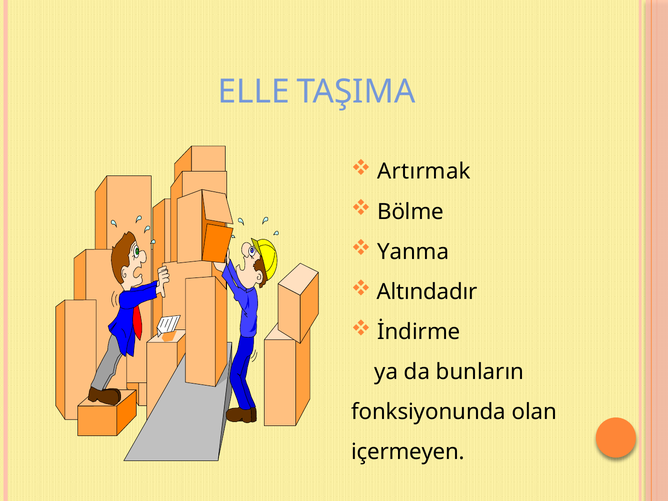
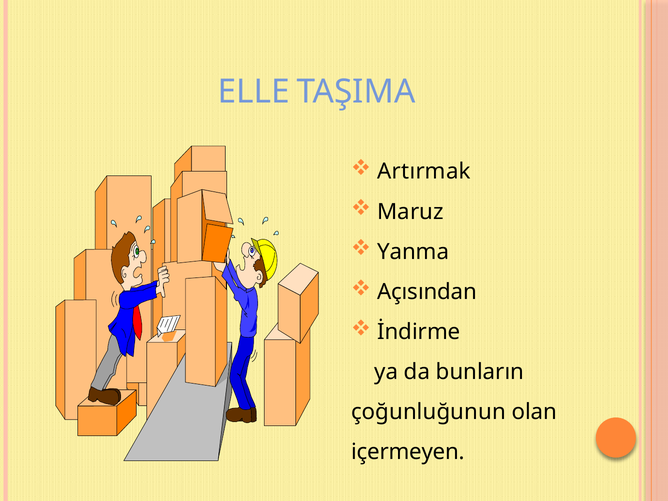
Bölme: Bölme -> Maruz
Altındadır: Altındadır -> Açısından
fonksiyonunda: fonksiyonunda -> çoğunluğunun
